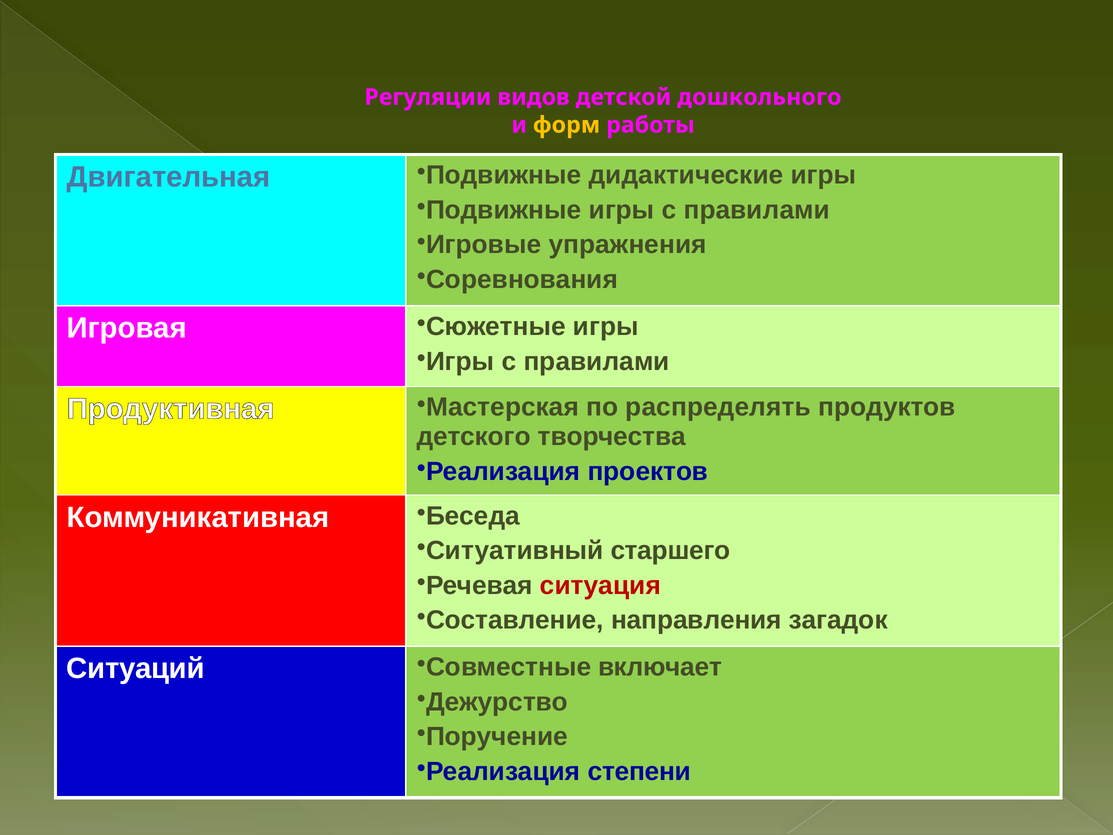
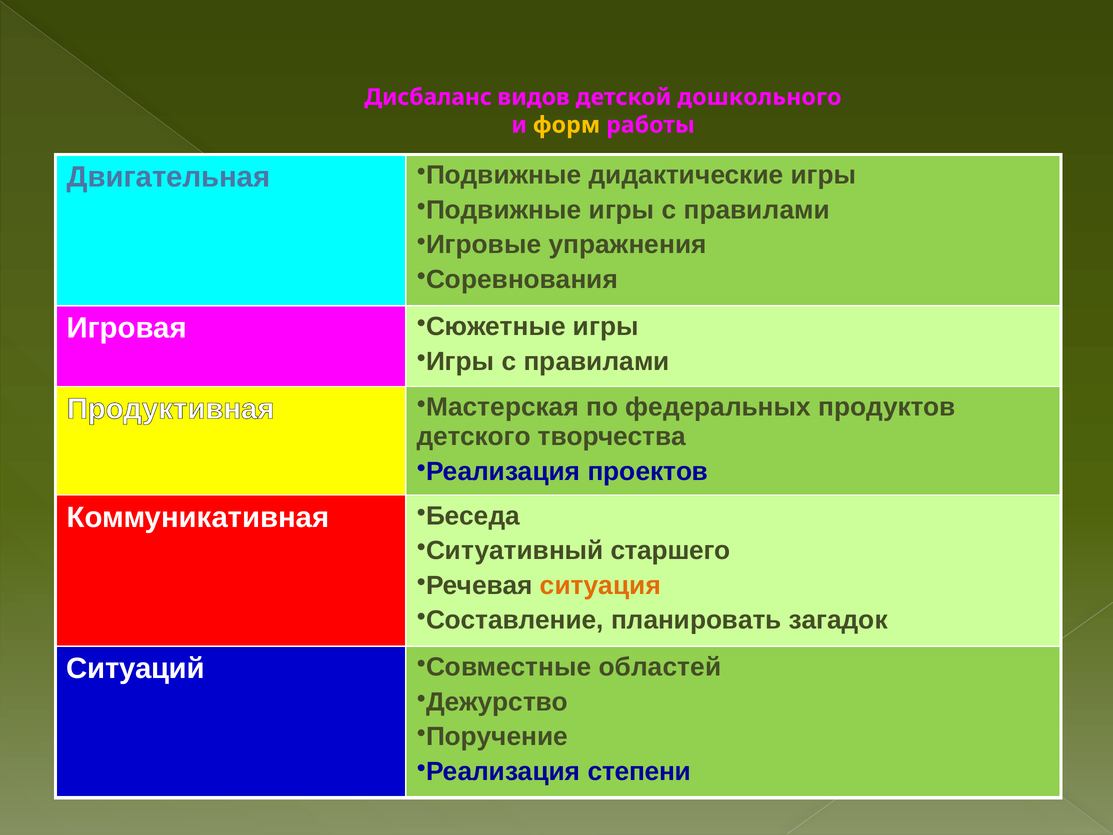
Регуляции: Регуляции -> Дисбаланс
распределять: распределять -> федеральных
ситуация colour: red -> orange
направления: направления -> планировать
включает: включает -> областей
